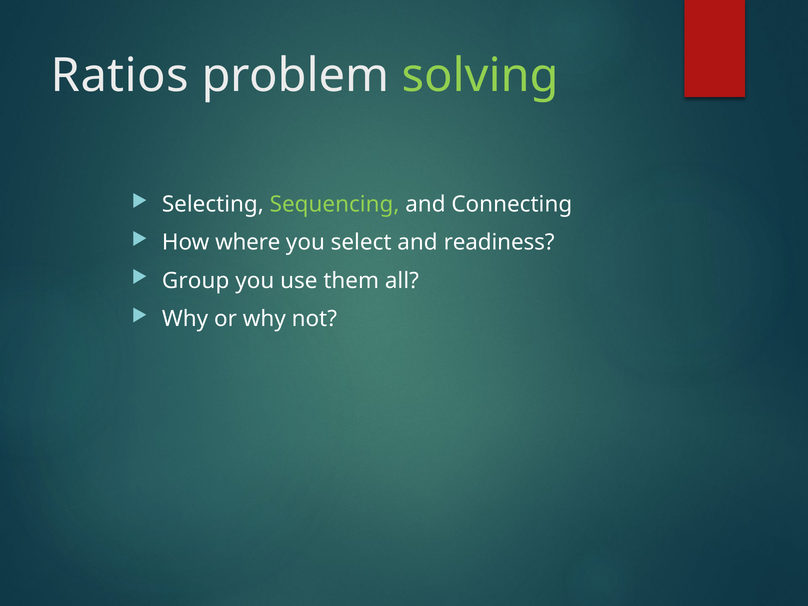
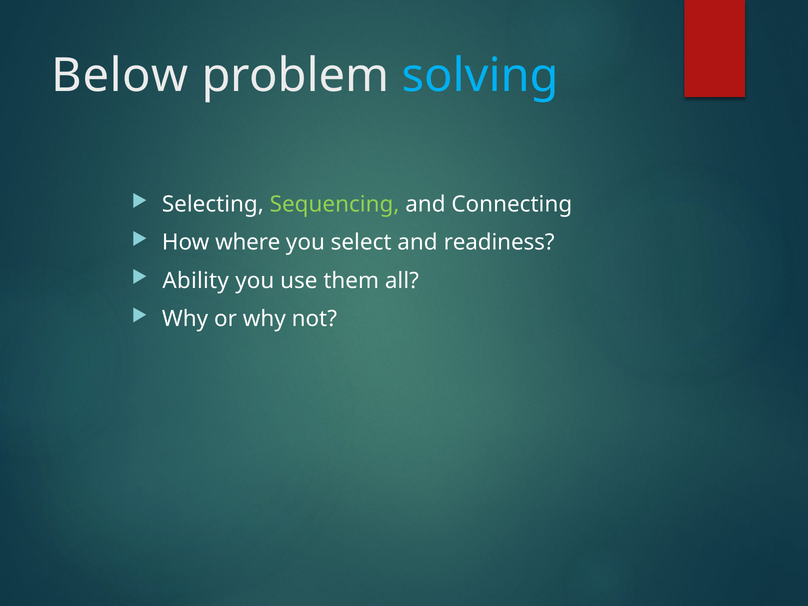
Ratios: Ratios -> Below
solving colour: light green -> light blue
Group: Group -> Ability
